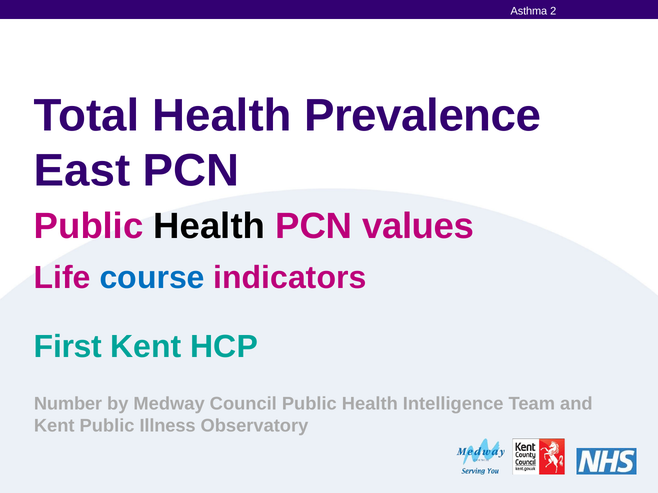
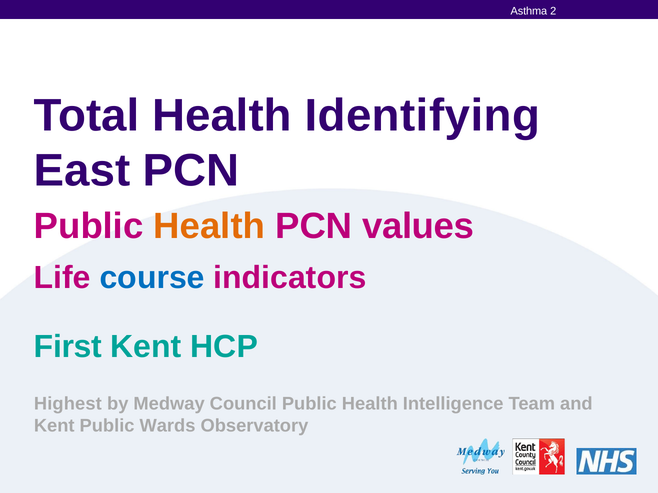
Prevalence: Prevalence -> Identifying
Health at (209, 226) colour: black -> orange
Number: Number -> Highest
Illness: Illness -> Wards
